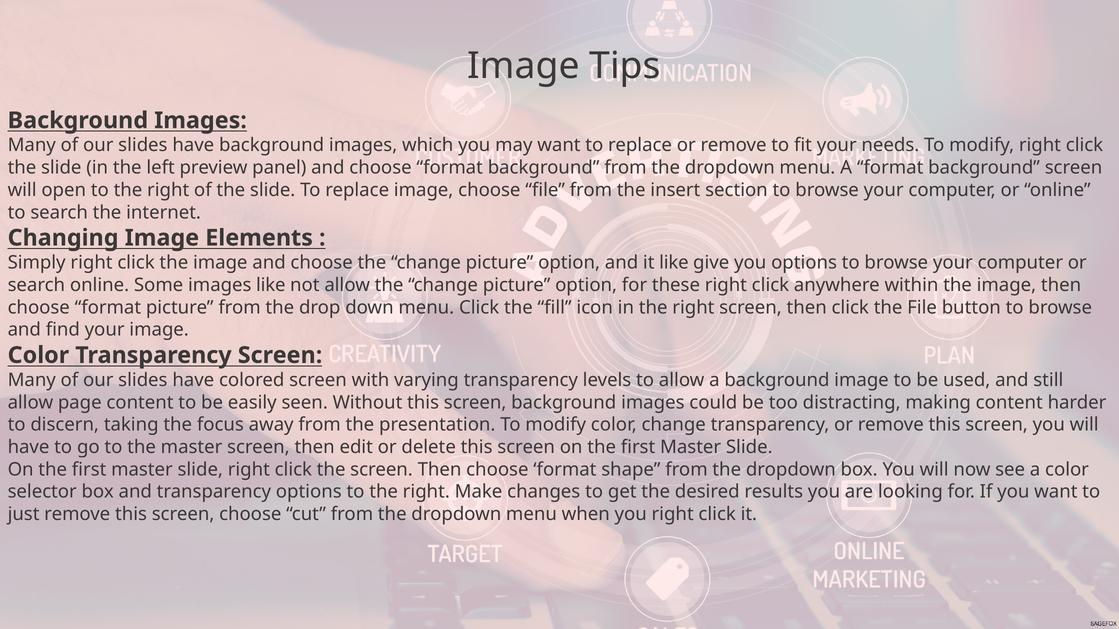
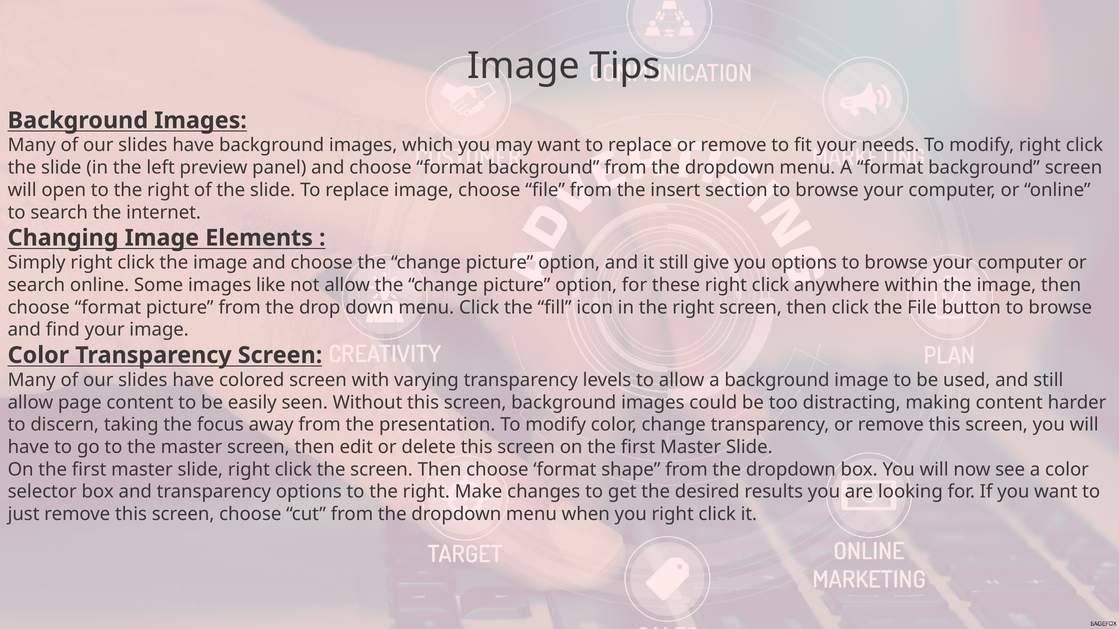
it like: like -> still
